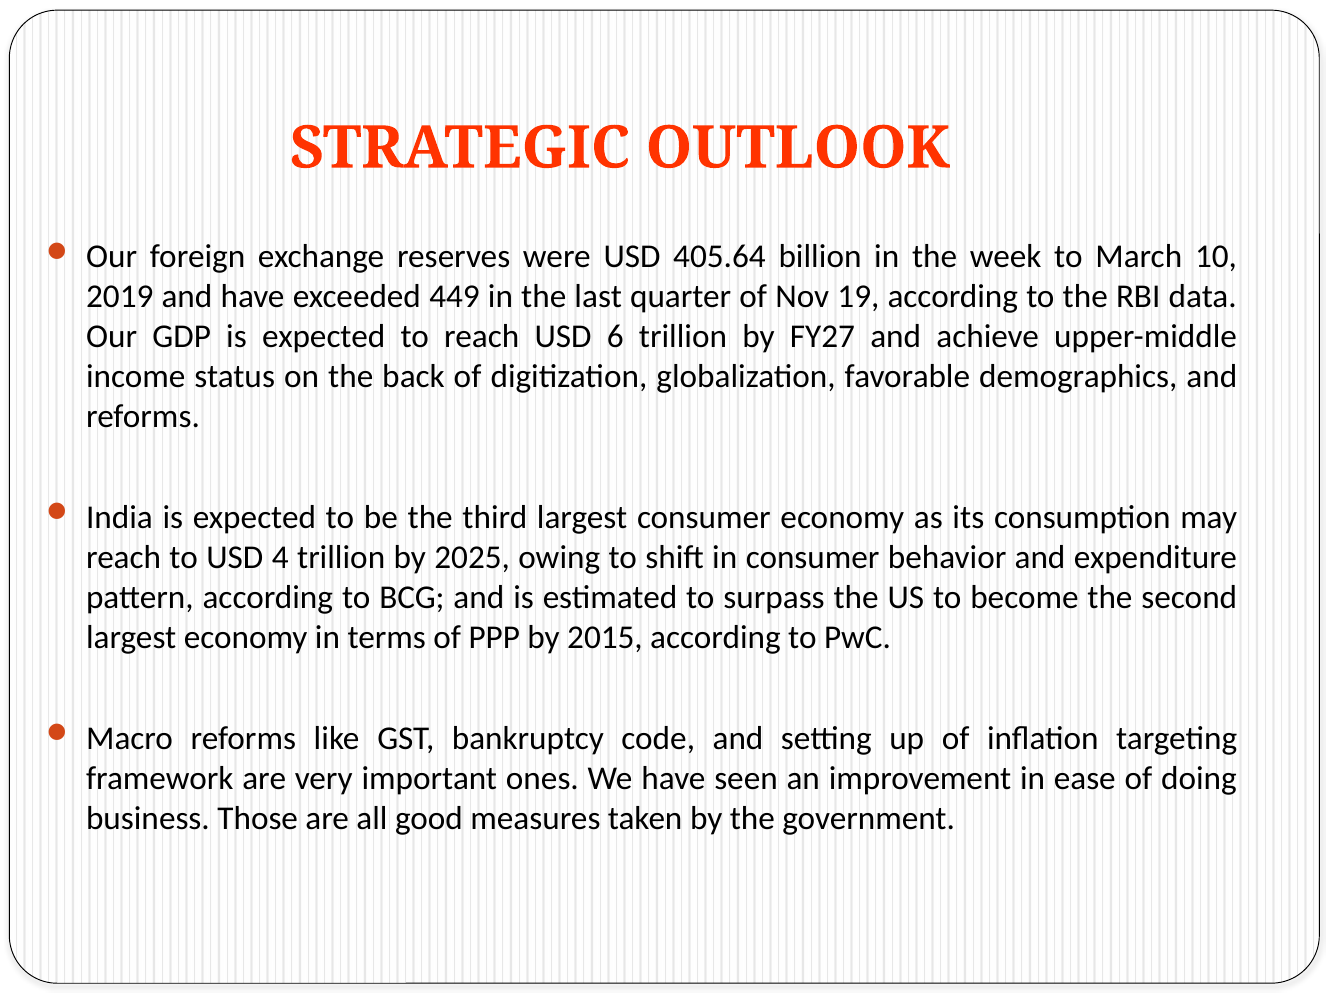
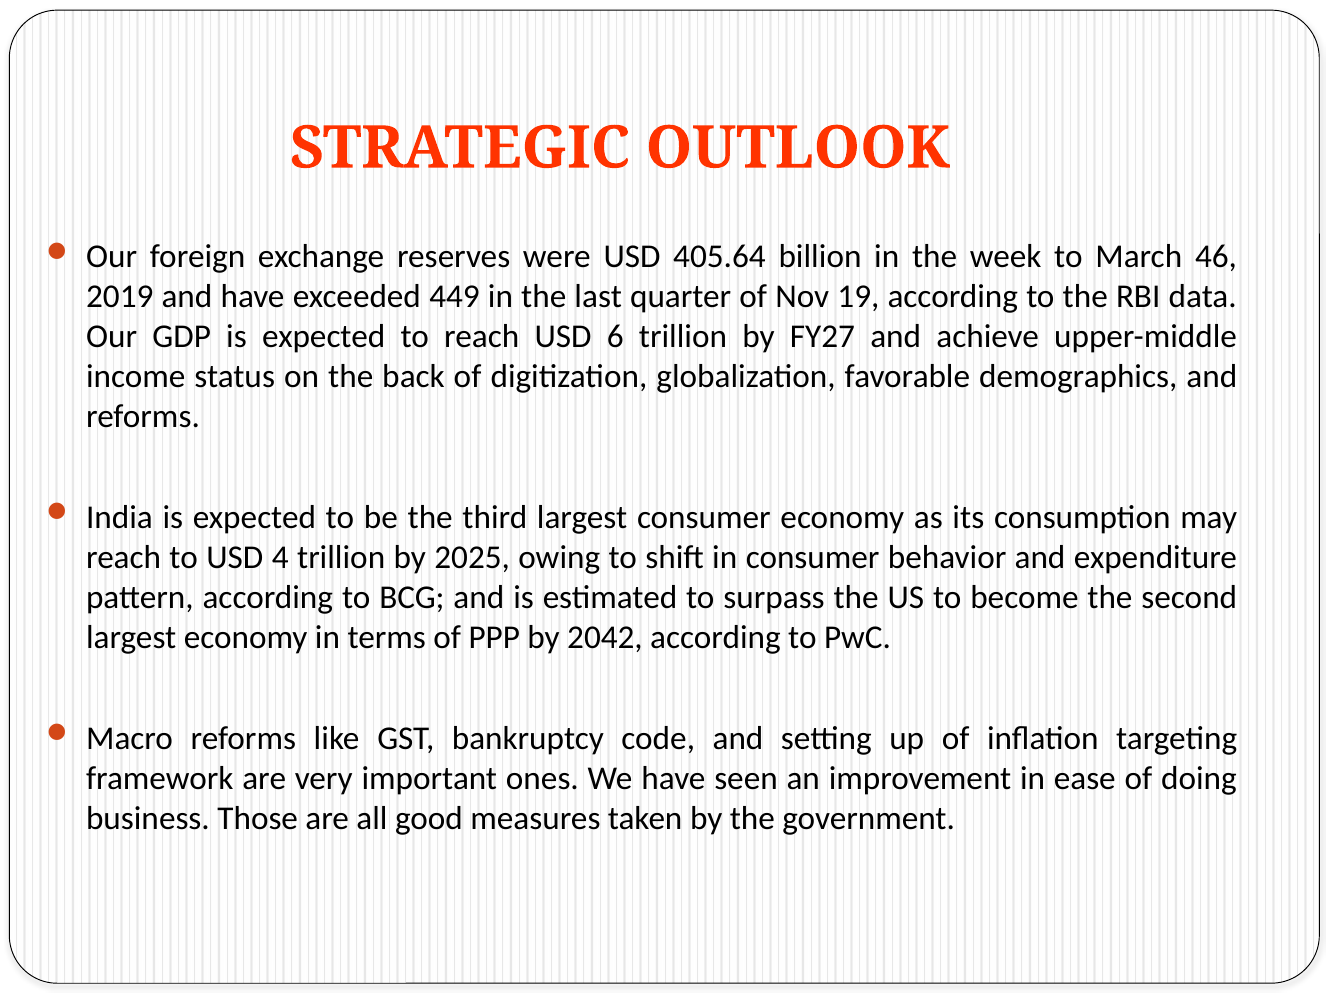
10: 10 -> 46
2015: 2015 -> 2042
